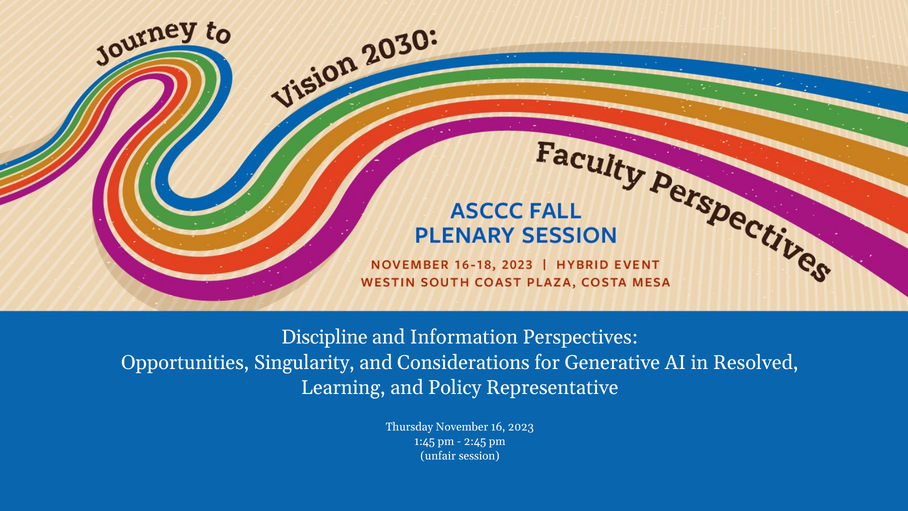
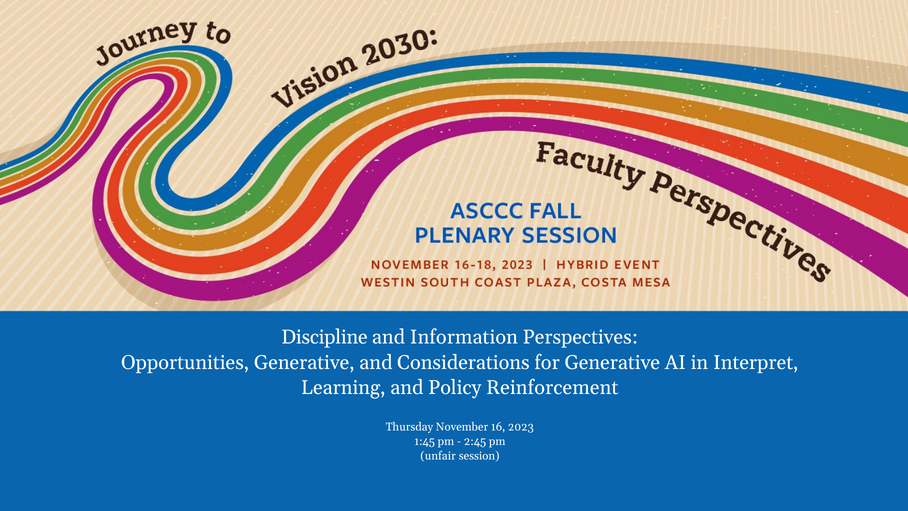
Opportunities Singularity: Singularity -> Generative
Resolved: Resolved -> Interpret
Representative: Representative -> Reinforcement
